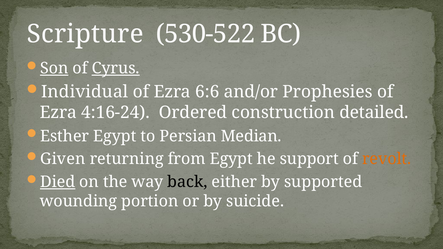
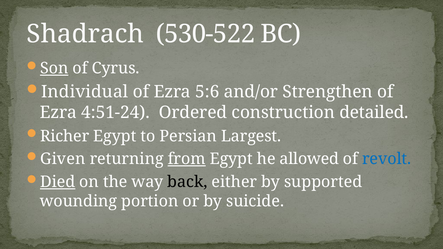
Scripture: Scripture -> Shadrach
Cyrus underline: present -> none
6:6: 6:6 -> 5:6
Prophesies: Prophesies -> Strengthen
4:16-24: 4:16-24 -> 4:51-24
Esther: Esther -> Richer
Median: Median -> Largest
from underline: none -> present
support: support -> allowed
revolt colour: orange -> blue
